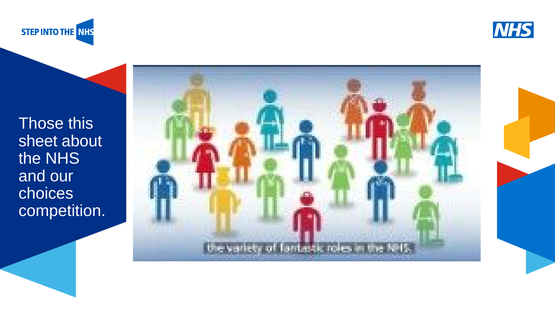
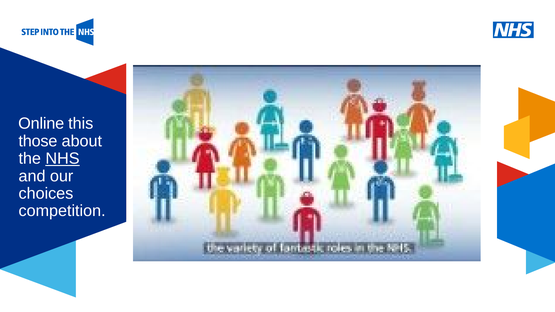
Those: Those -> Online
sheet: sheet -> those
NHS underline: none -> present
